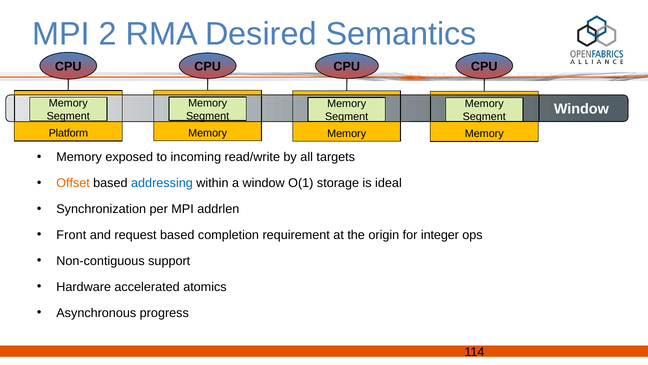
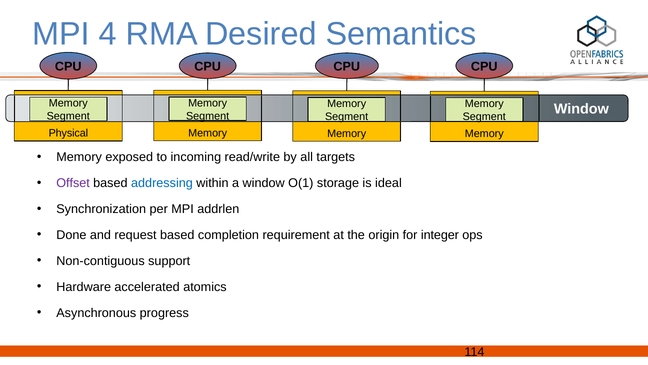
2: 2 -> 4
Platform: Platform -> Physical
Offset colour: orange -> purple
Front: Front -> Done
